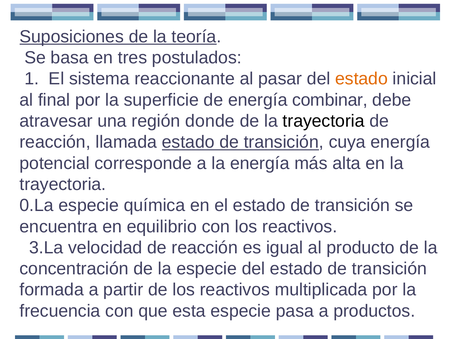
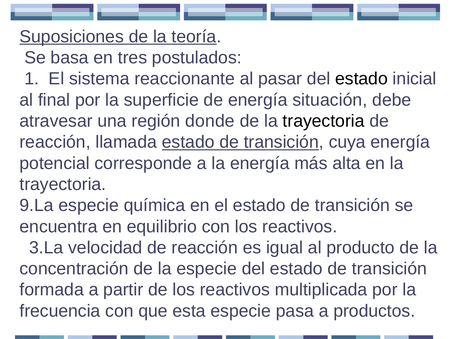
estado at (362, 79) colour: orange -> black
combinar: combinar -> situación
0.La: 0.La -> 9.La
